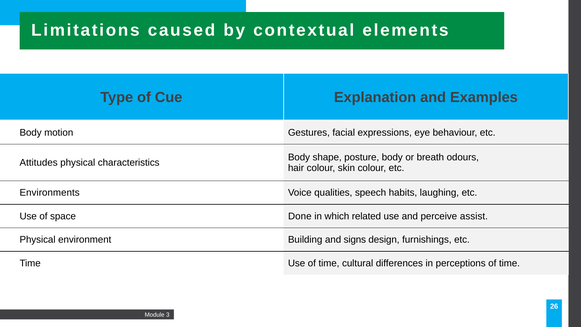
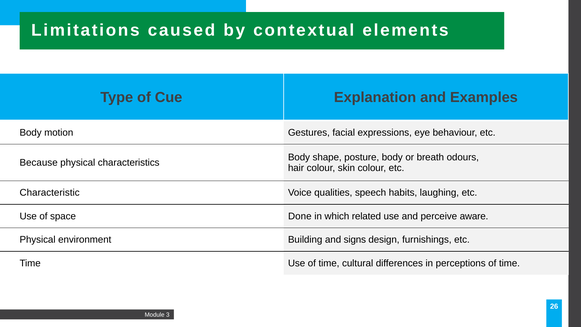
Attitudes: Attitudes -> Because
Environments: Environments -> Characteristic
assist: assist -> aware
